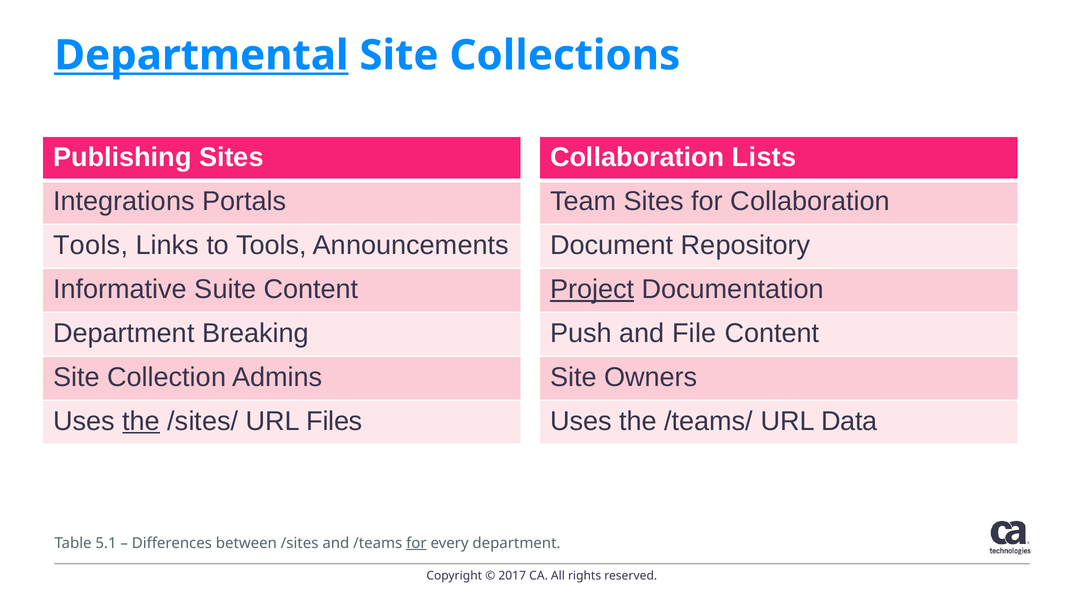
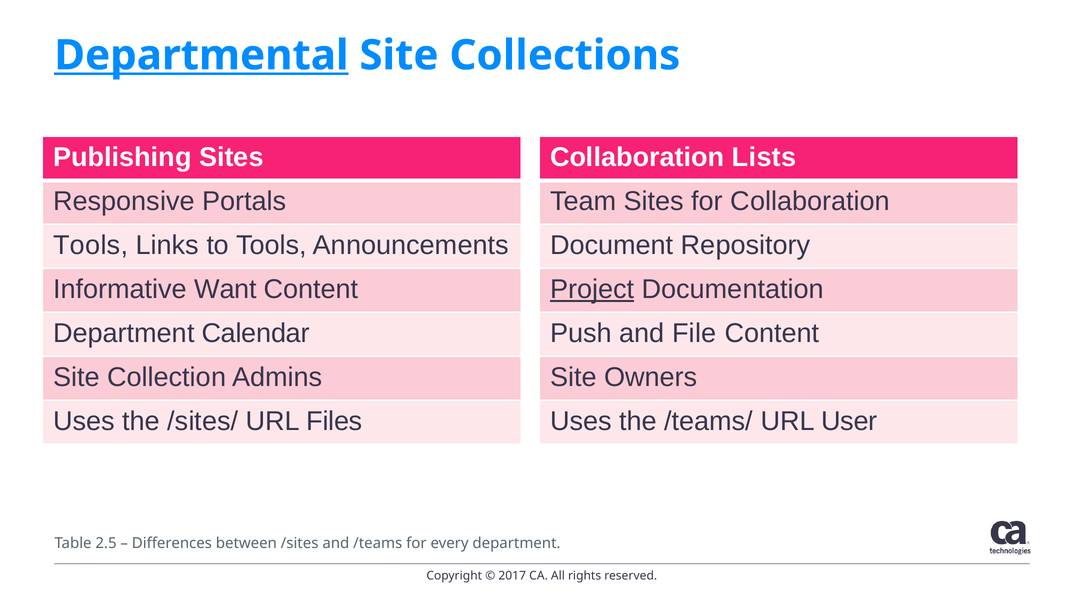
Integrations: Integrations -> Responsive
Suite: Suite -> Want
Breaking: Breaking -> Calendar
the at (141, 421) underline: present -> none
Data: Data -> User
5.1: 5.1 -> 2.5
for at (416, 543) underline: present -> none
